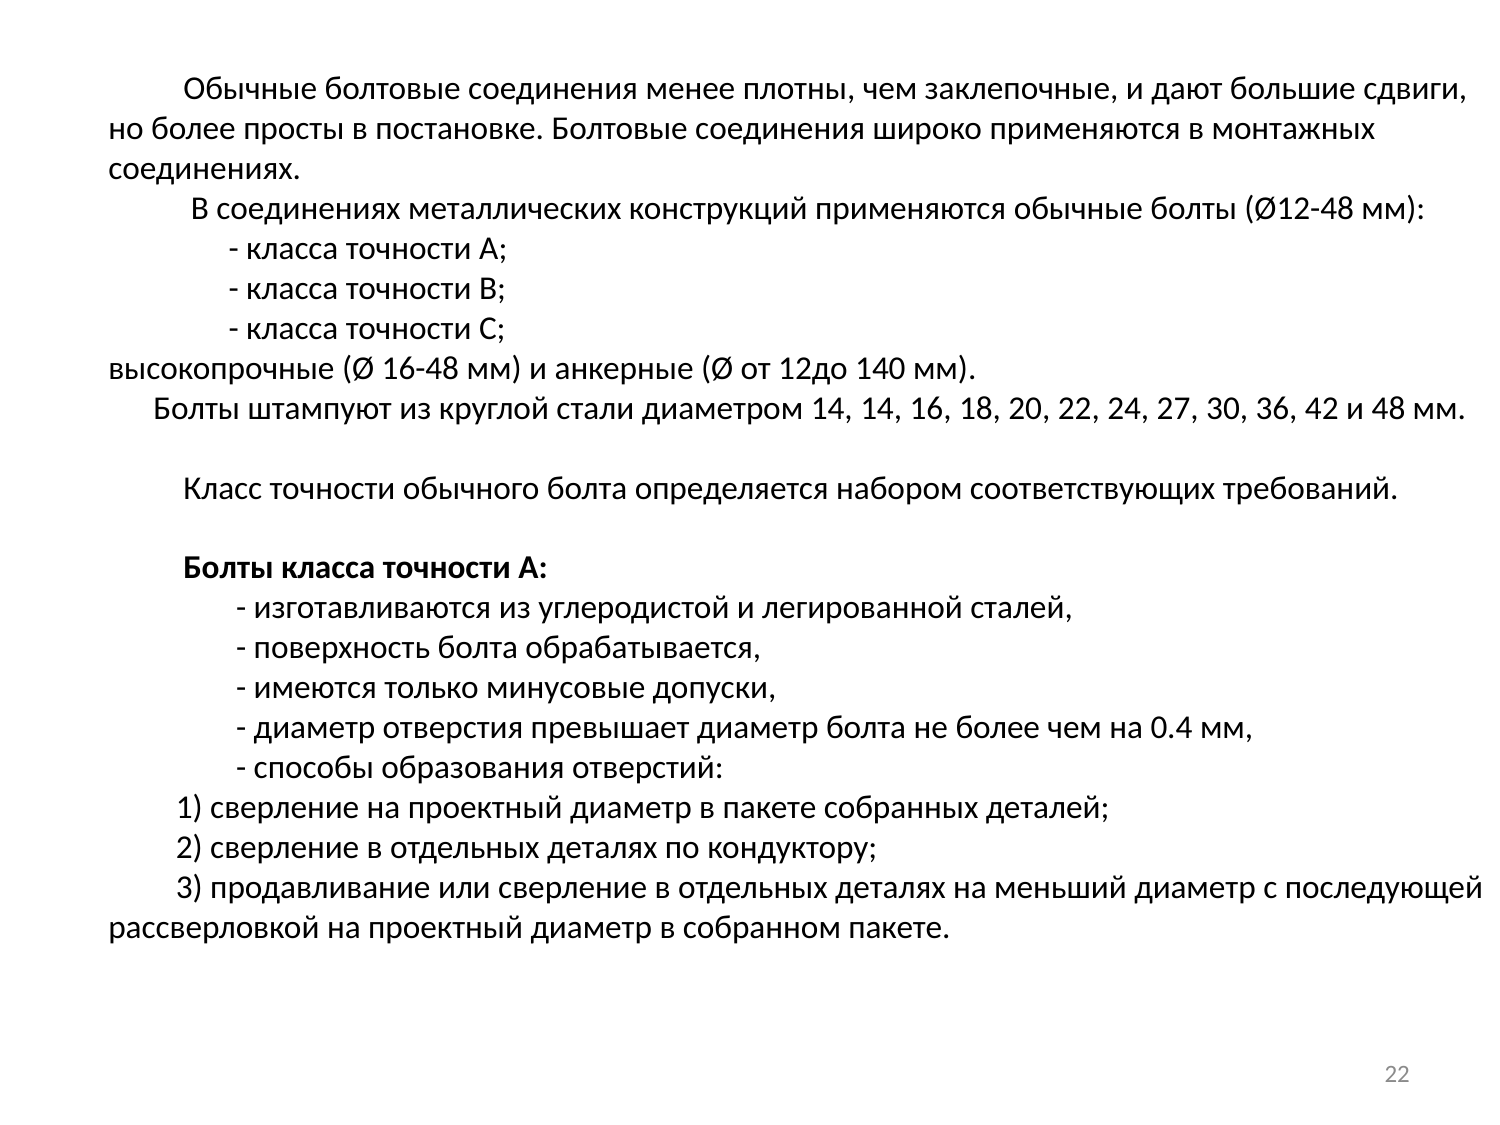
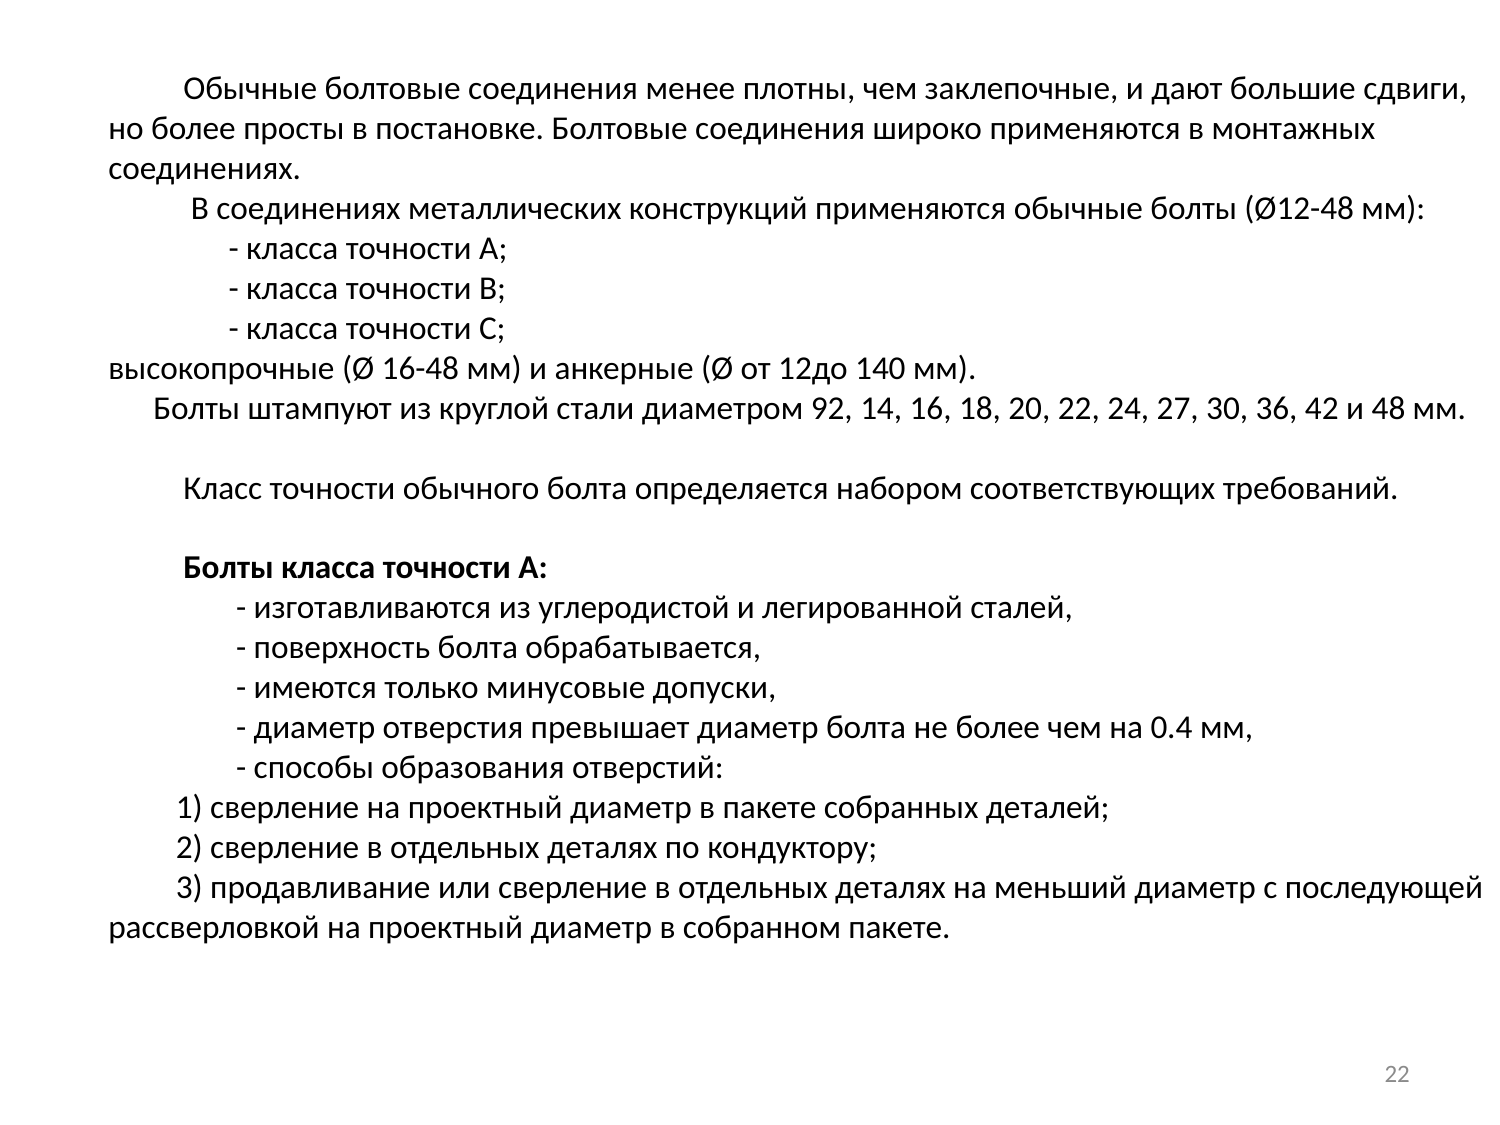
диаметром 14: 14 -> 92
